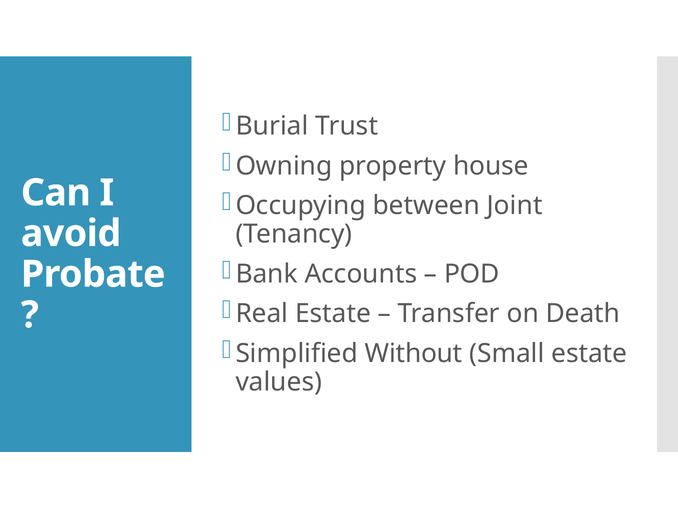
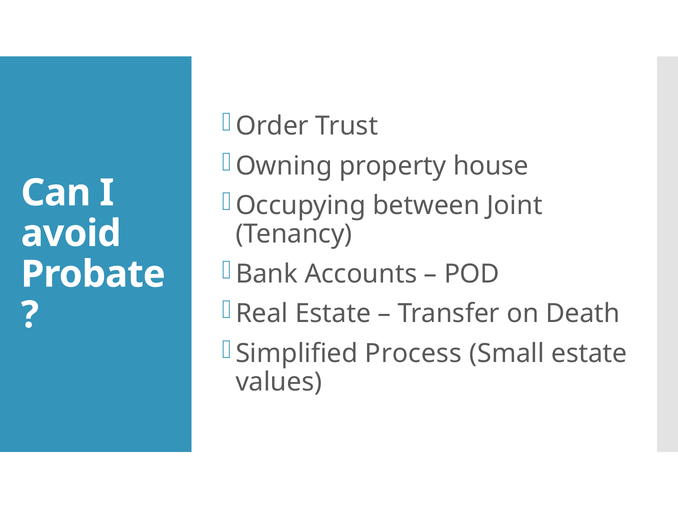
Burial: Burial -> Order
Without: Without -> Process
